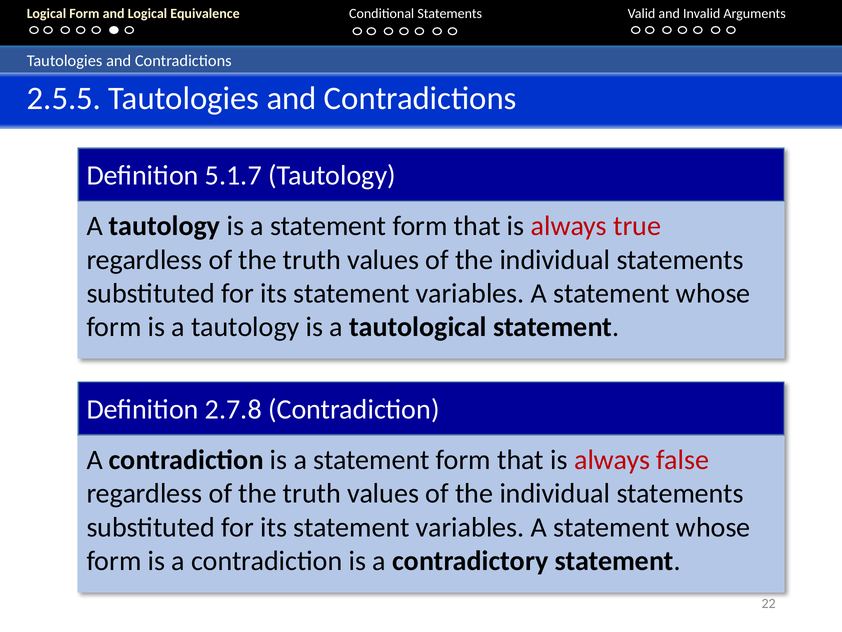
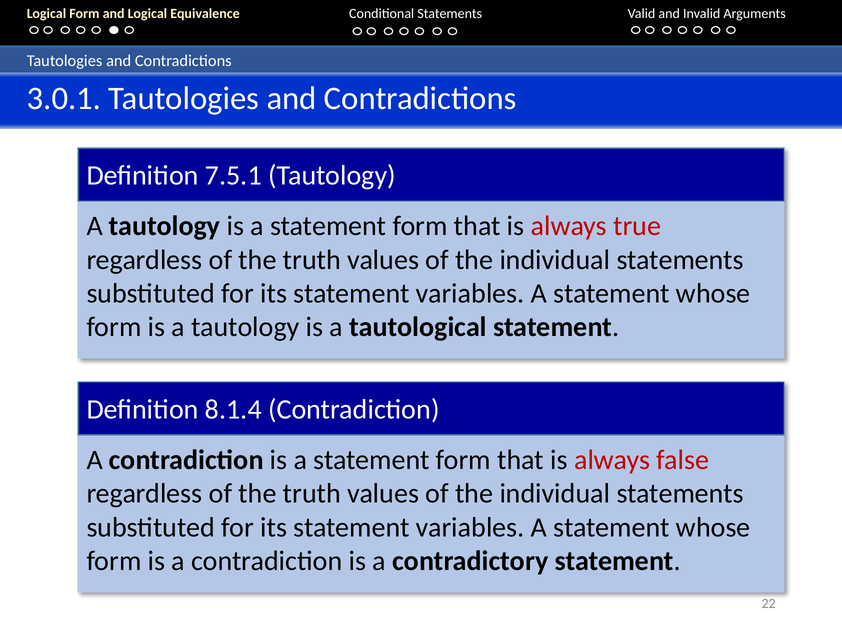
2.5.5: 2.5.5 -> 3.0.1
5.1.7: 5.1.7 -> 7.5.1
2.7.8: 2.7.8 -> 8.1.4
